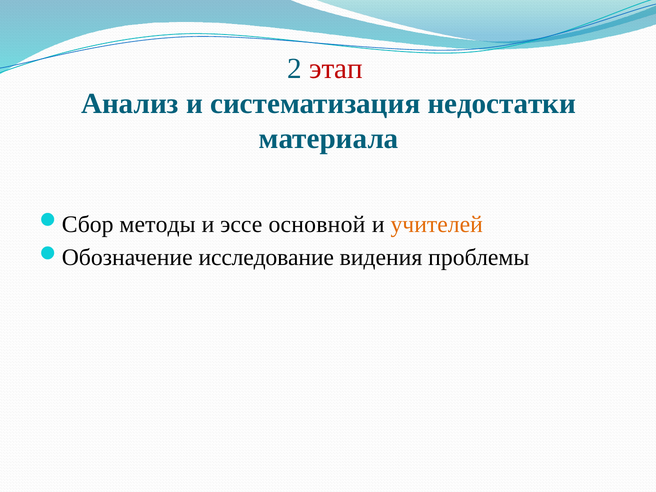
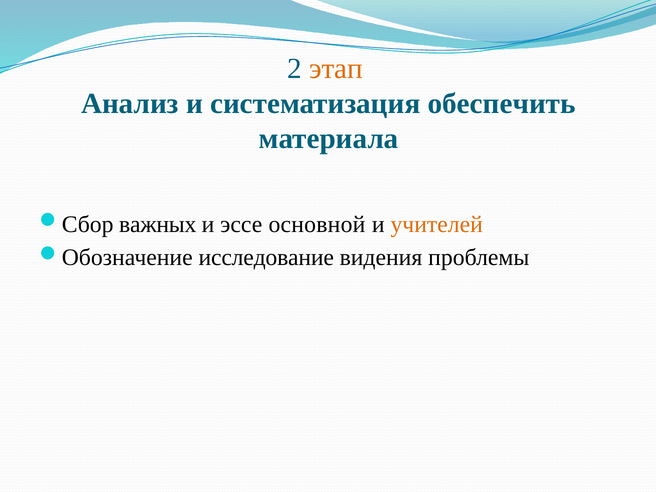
этап colour: red -> orange
недостатки: недостатки -> обеспечить
методы: методы -> важных
